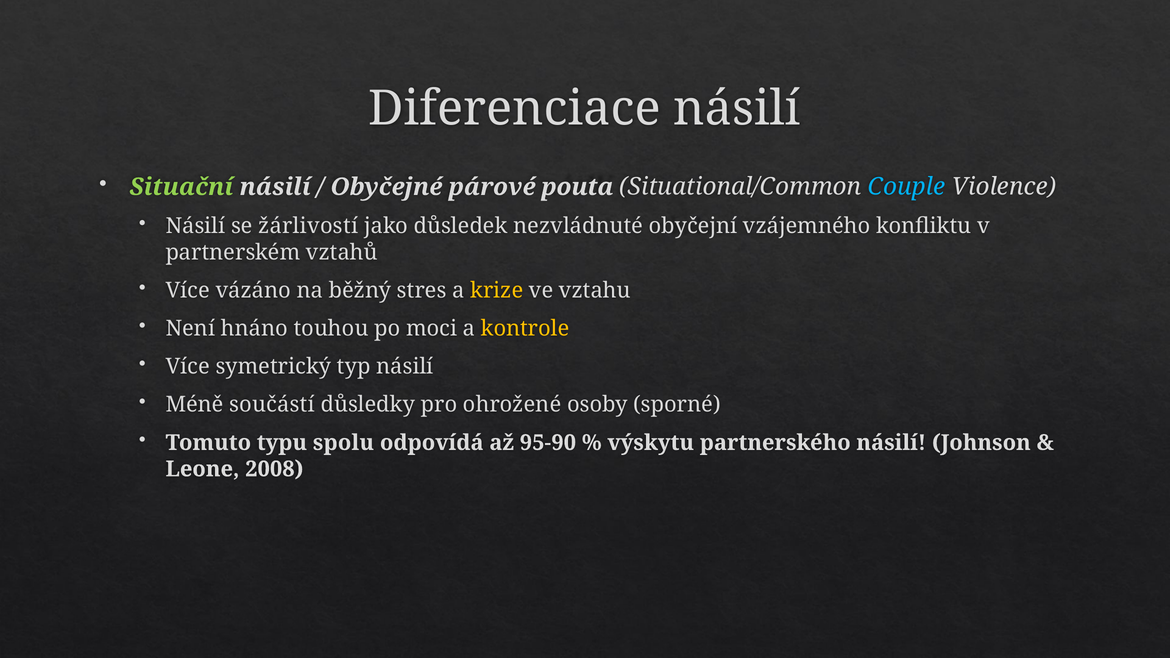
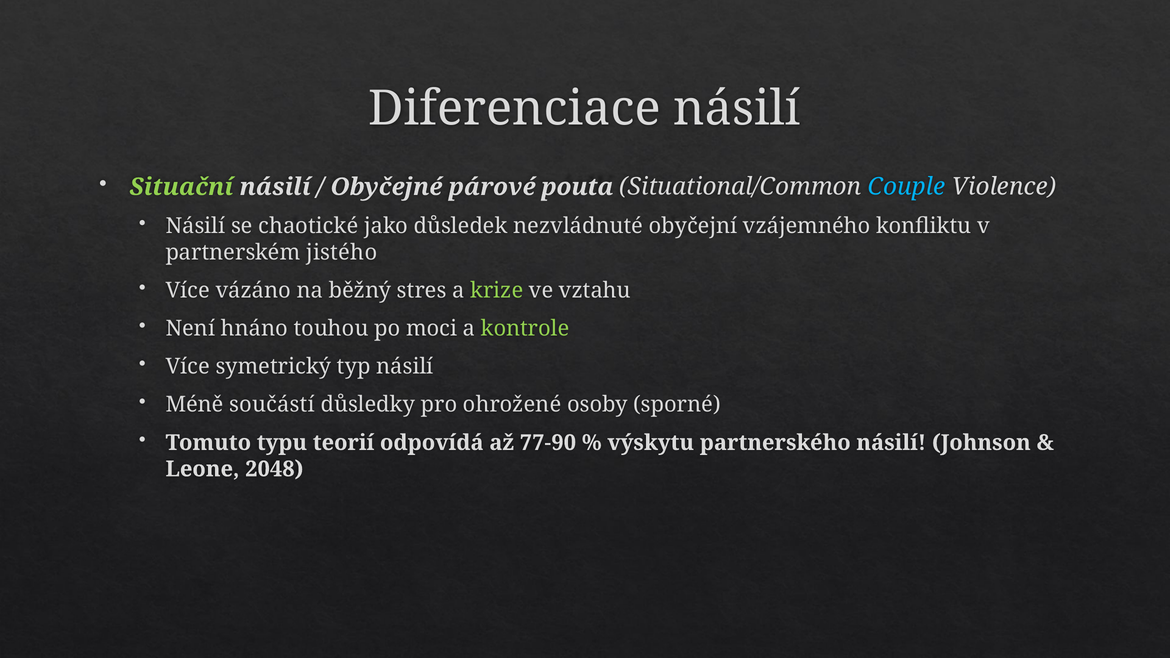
žárlivostí: žárlivostí -> chaotické
vztahů: vztahů -> jistého
krize colour: yellow -> light green
kontrole colour: yellow -> light green
spolu: spolu -> teorií
95-90: 95-90 -> 77-90
2008: 2008 -> 2048
